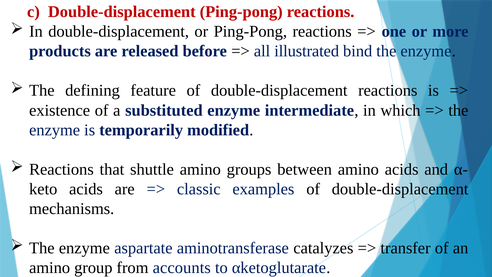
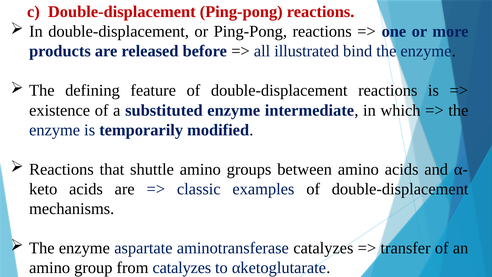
from accounts: accounts -> catalyzes
